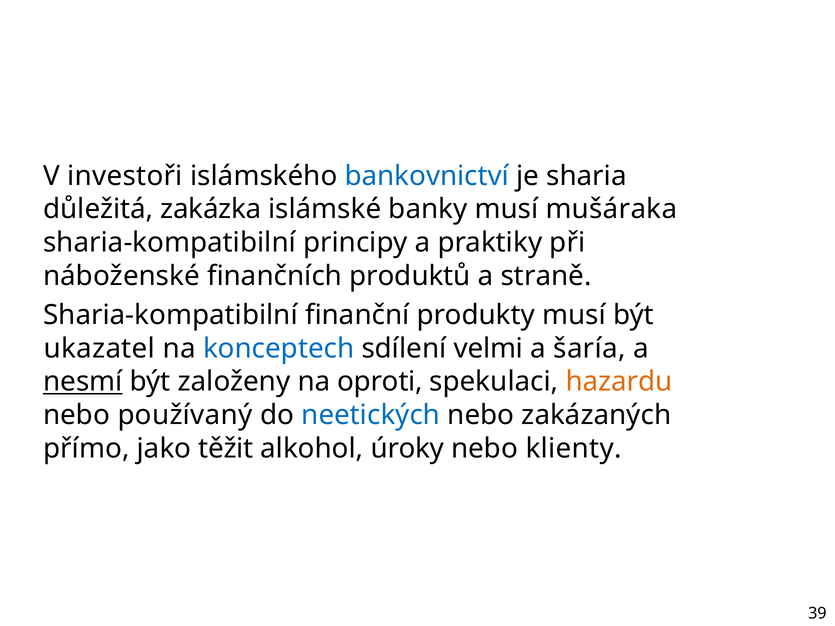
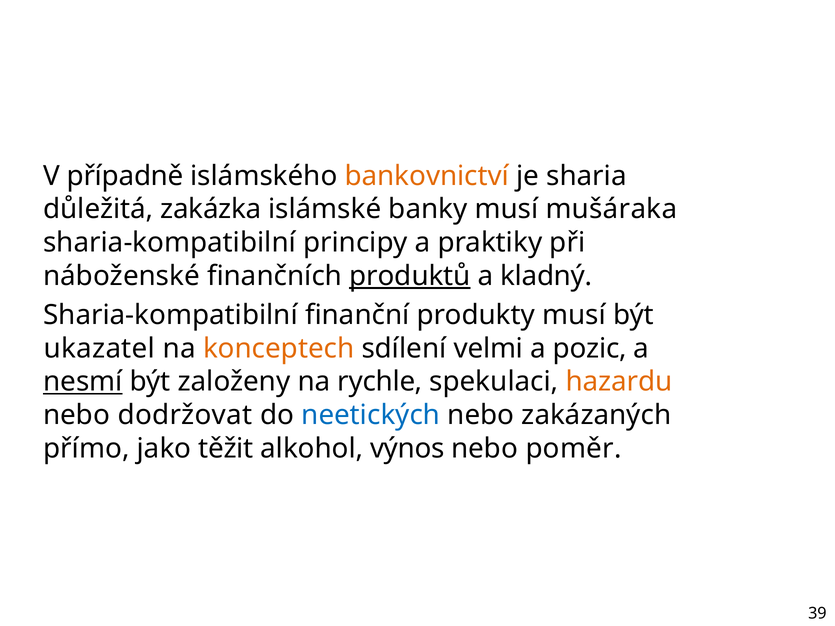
investoři: investoři -> případně
bankovnictví colour: blue -> orange
produktů underline: none -> present
straně: straně -> kladný
konceptech colour: blue -> orange
šaría: šaría -> pozic
oproti: oproti -> rychle
používaný: používaný -> dodržovat
úroky: úroky -> výnos
klienty: klienty -> poměr
